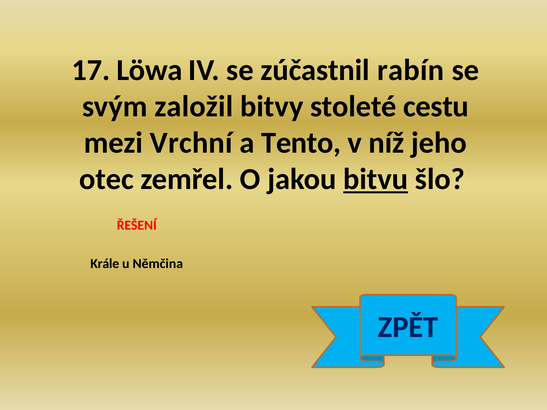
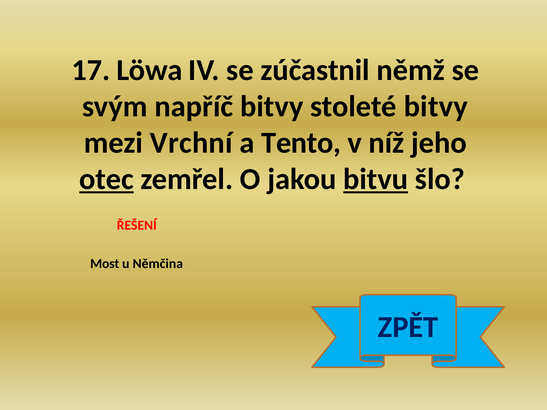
rabín: rabín -> němž
založil: založil -> napříč
stoleté cestu: cestu -> bitvy
otec underline: none -> present
Krále: Krále -> Most
